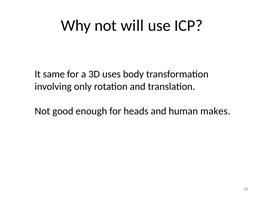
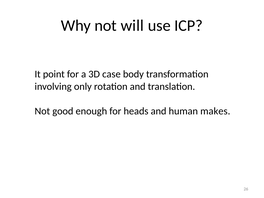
same: same -> point
uses: uses -> case
